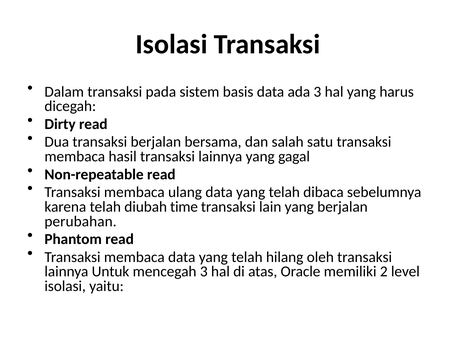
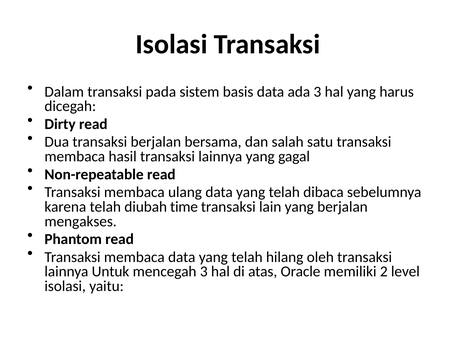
perubahan: perubahan -> mengakses
